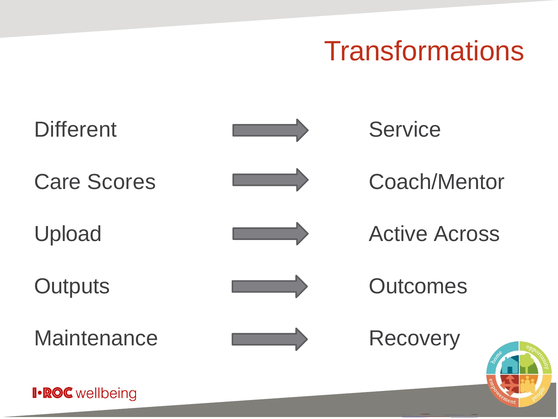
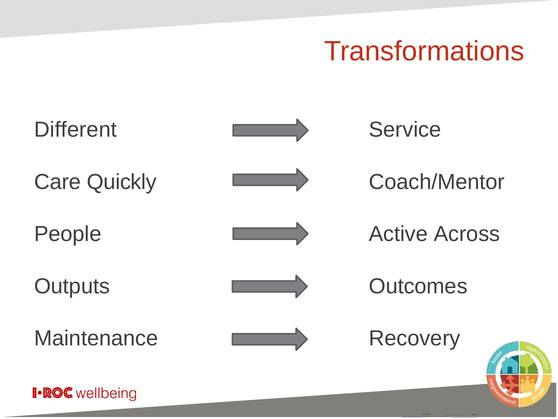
Scores: Scores -> Quickly
Upload: Upload -> People
